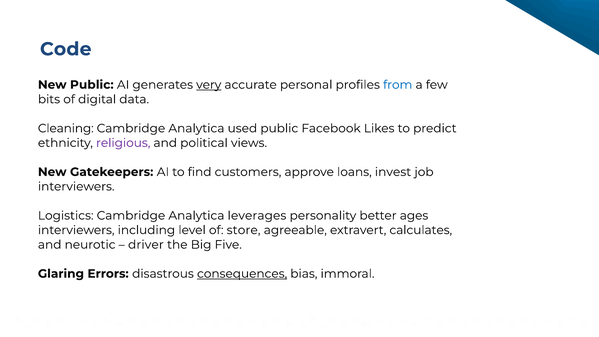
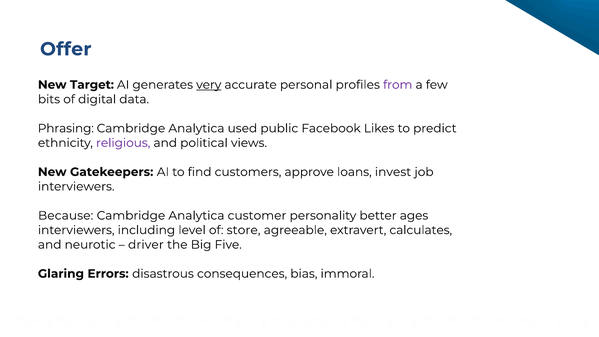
Code: Code -> Offer
New Public: Public -> Target
from colour: blue -> purple
Cleaning: Cleaning -> Phrasing
Logistics: Logistics -> Because
leverages: leverages -> customer
consequences underline: present -> none
